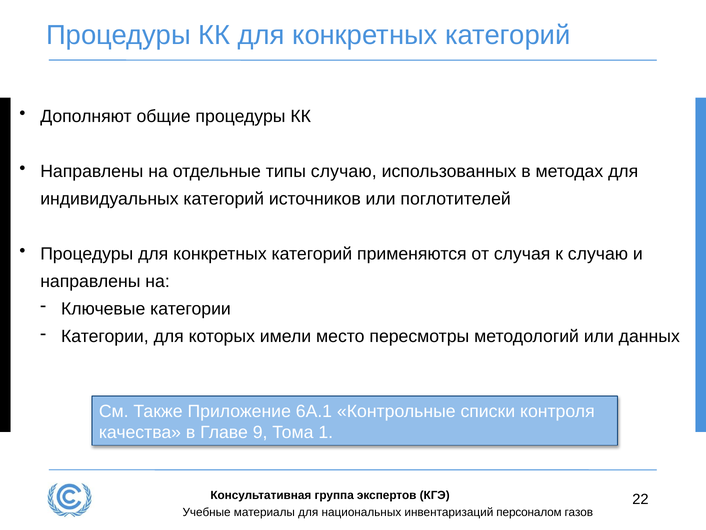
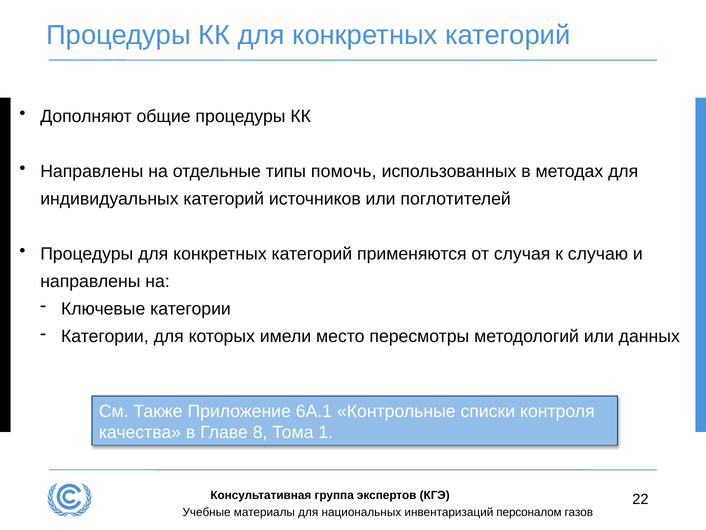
типы случаю: случаю -> помочь
9: 9 -> 8
